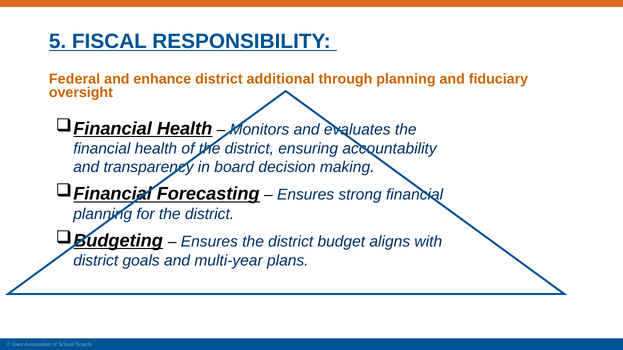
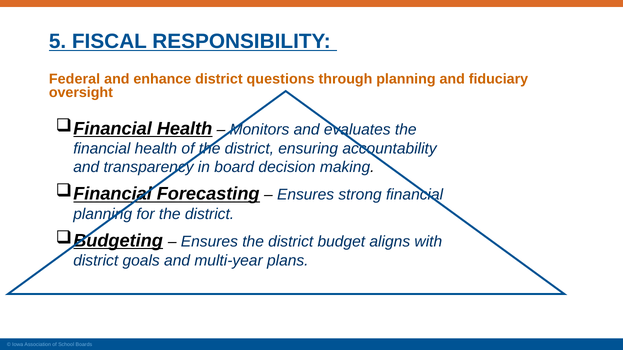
additional: additional -> questions
